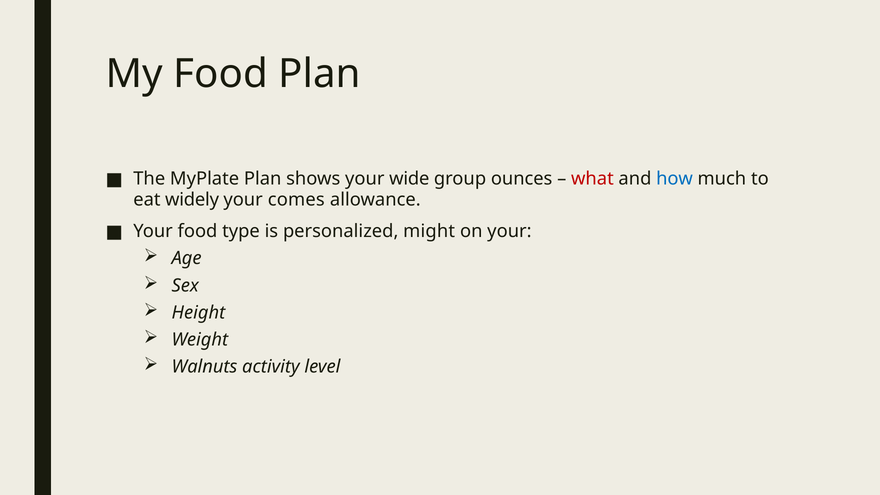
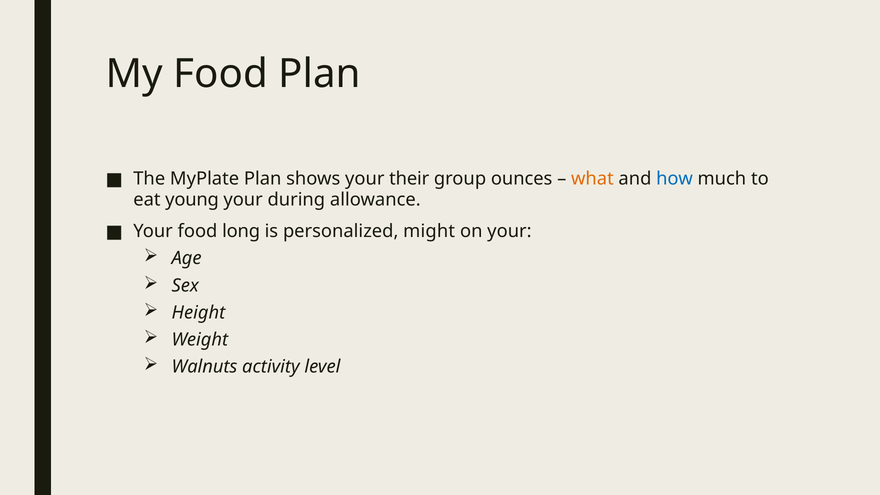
wide: wide -> their
what colour: red -> orange
widely: widely -> young
comes: comes -> during
type: type -> long
